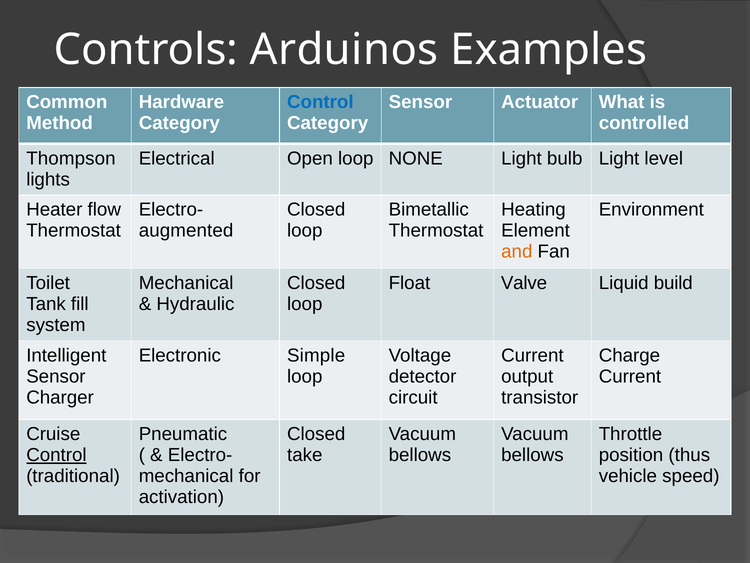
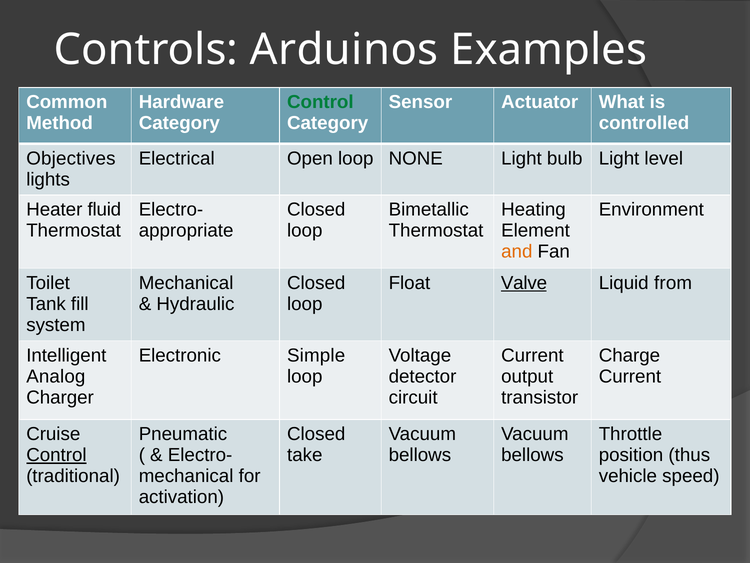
Control at (320, 102) colour: blue -> green
Thompson: Thompson -> Objectives
flow: flow -> fluid
augmented: augmented -> appropriate
Valve underline: none -> present
build: build -> from
Sensor at (56, 376): Sensor -> Analog
